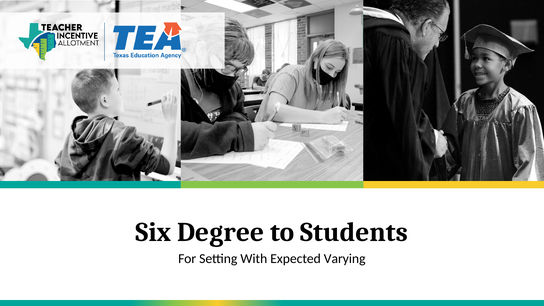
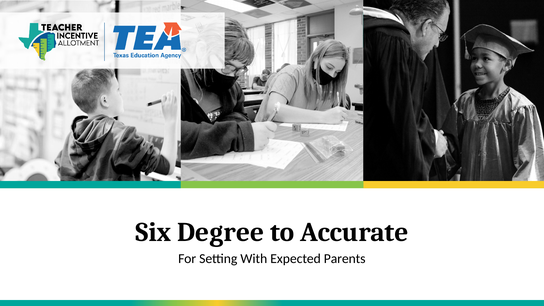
Students: Students -> Accurate
Varying: Varying -> Parents
